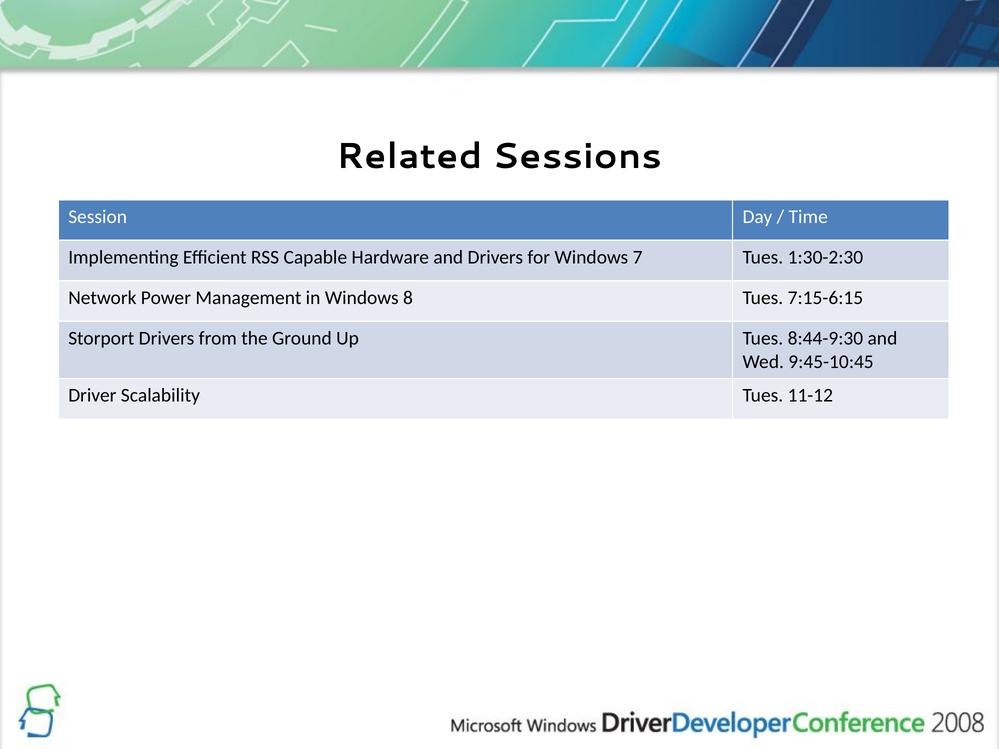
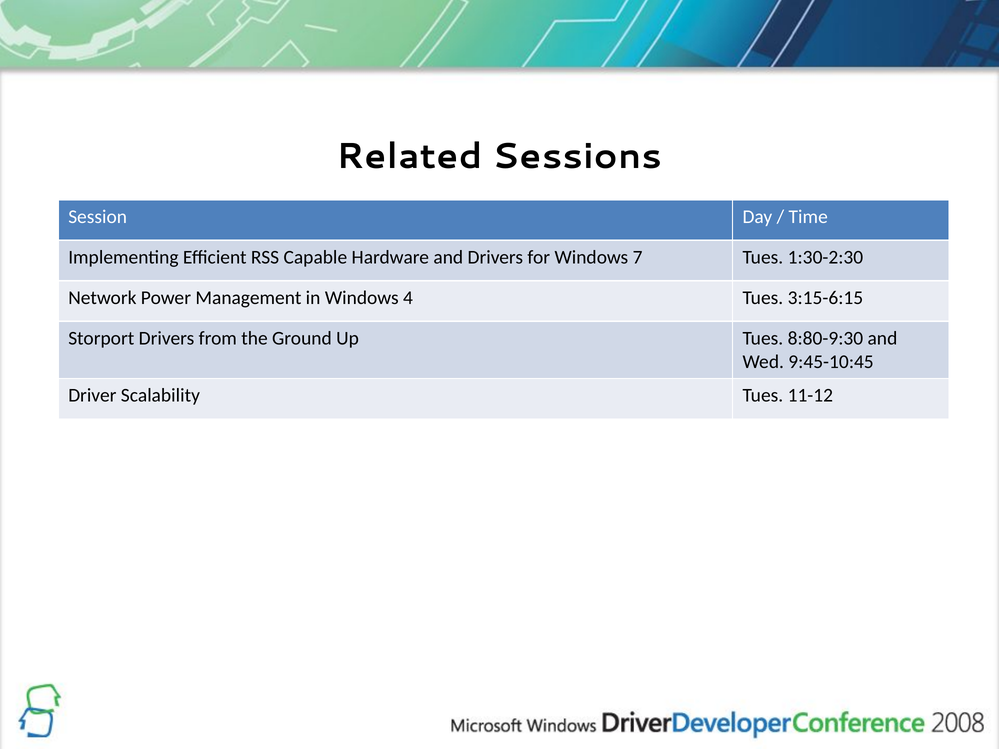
8: 8 -> 4
7:15-6:15: 7:15-6:15 -> 3:15-6:15
8:44-9:30: 8:44-9:30 -> 8:80-9:30
